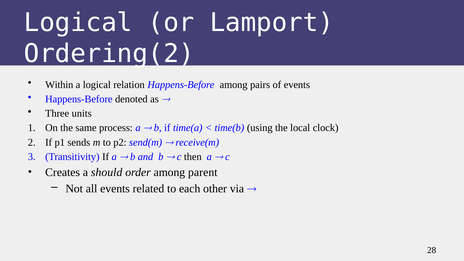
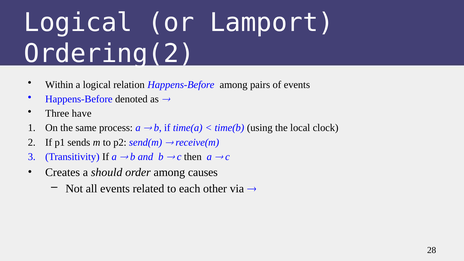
units: units -> have
parent: parent -> causes
